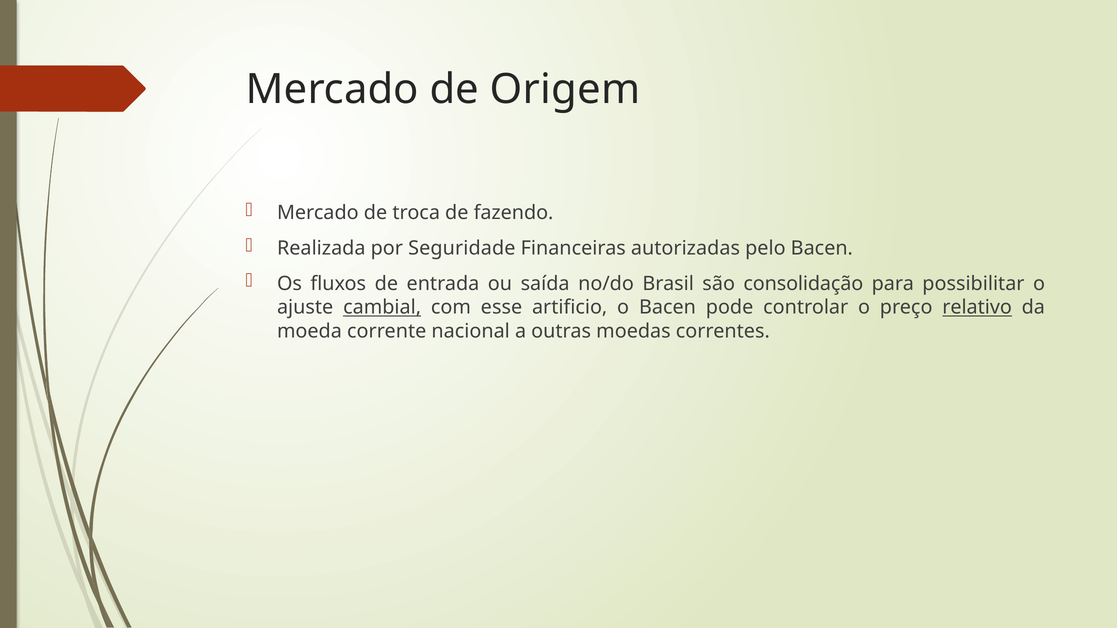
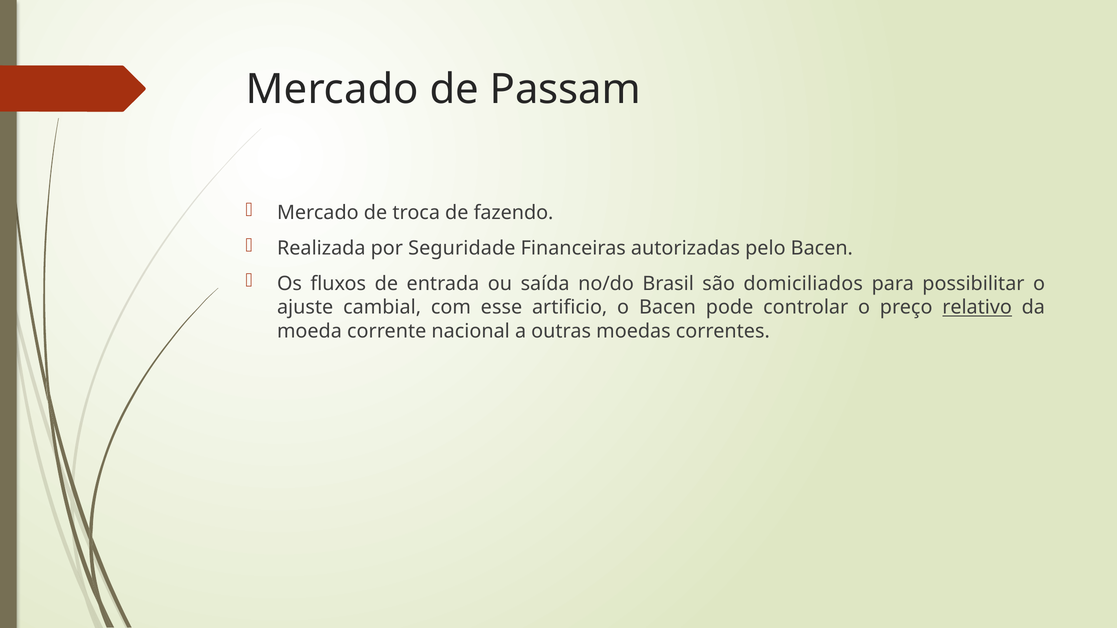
Origem: Origem -> Passam
consolidação: consolidação -> domiciliados
cambial underline: present -> none
